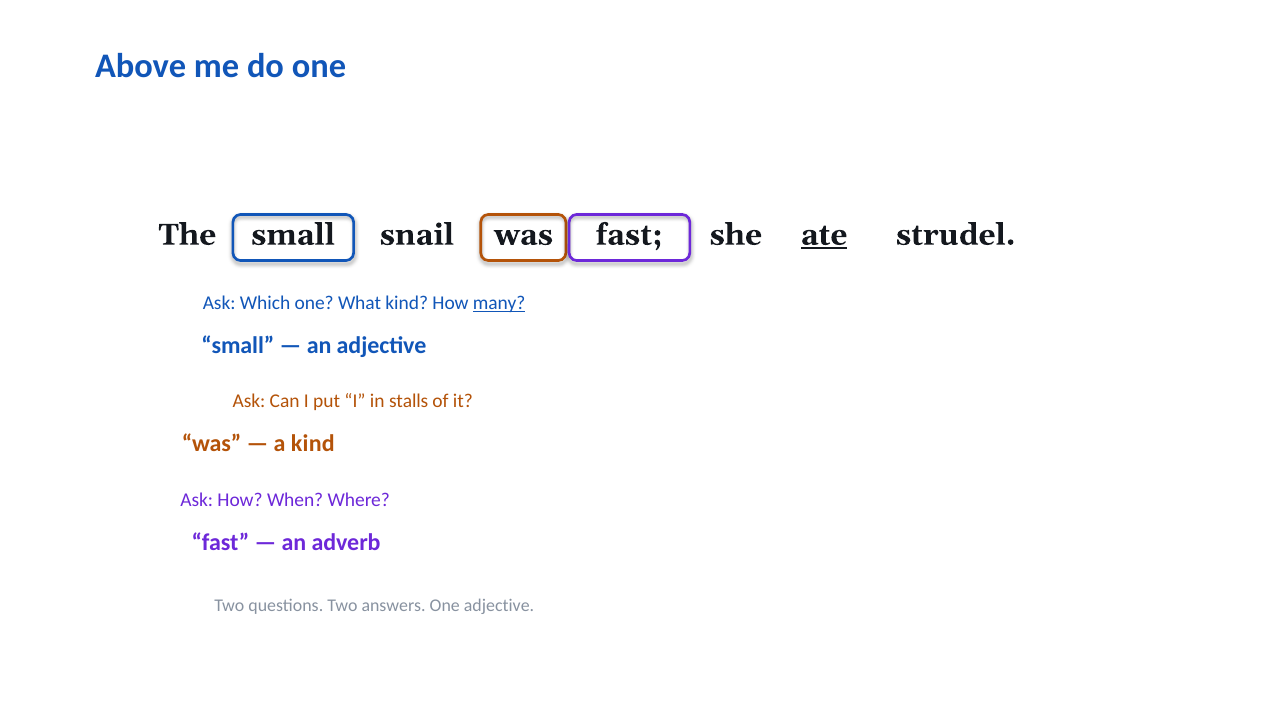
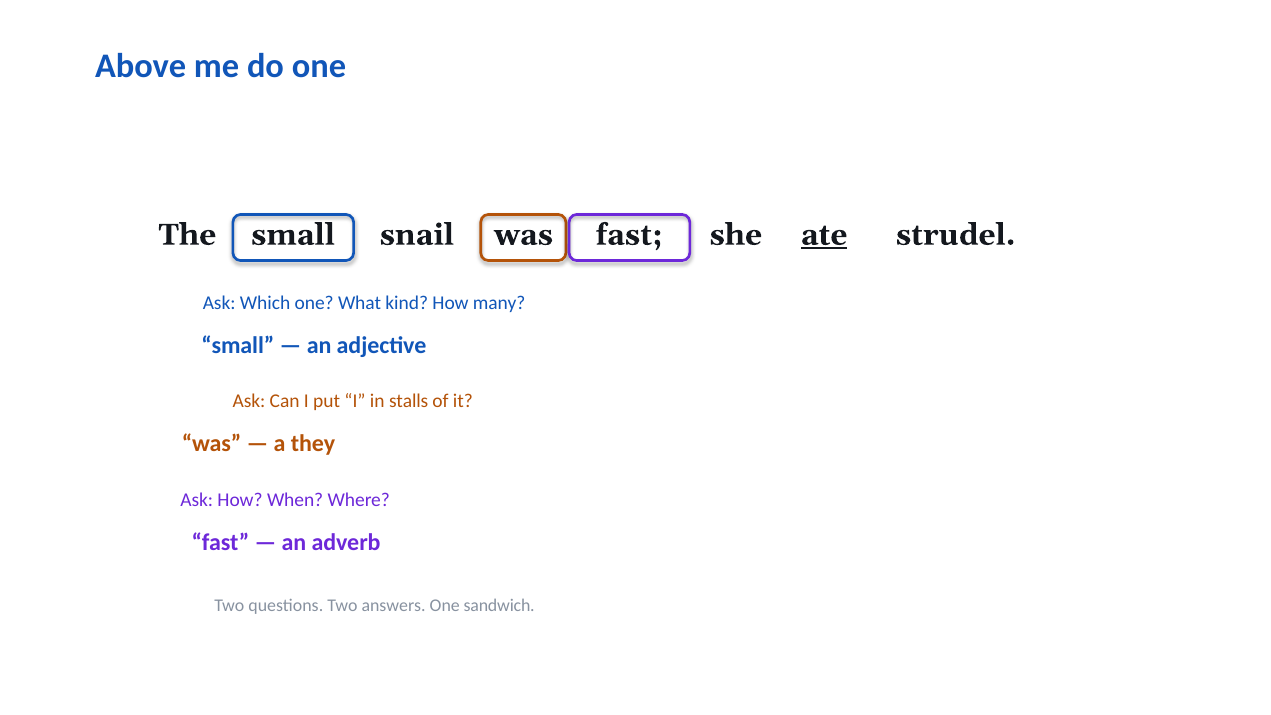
many underline: present -> none
a kind: kind -> they
One adjective: adjective -> sandwich
